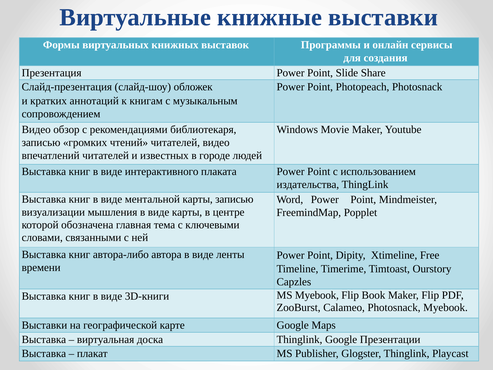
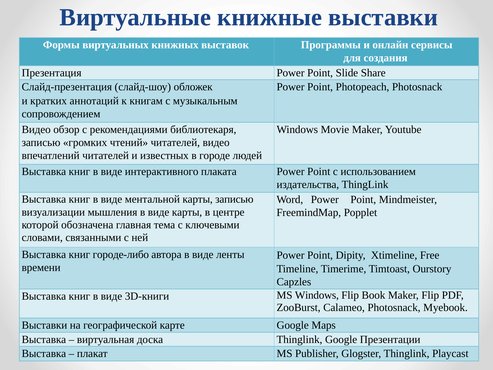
автора-либо: автора-либо -> городе-либо
MS Myebook: Myebook -> Windows
